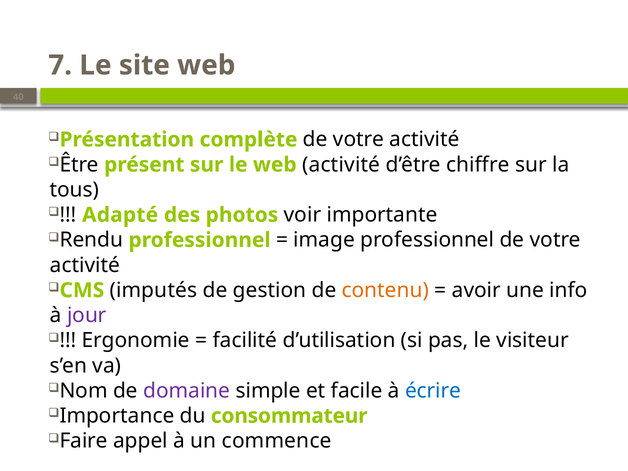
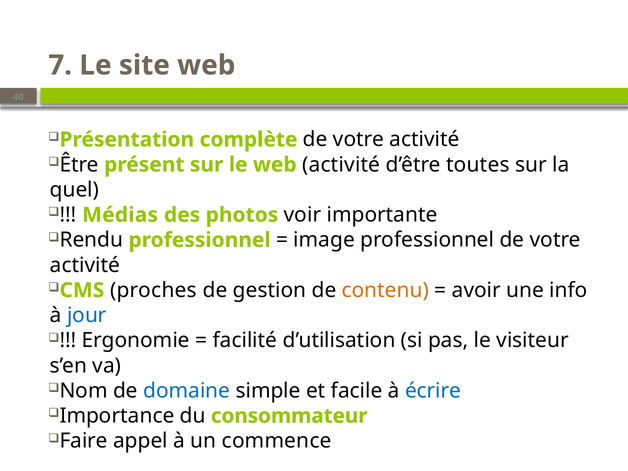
chiffre: chiffre -> toutes
tous: tous -> quel
Adapté: Adapté -> Médias
imputés: imputés -> proches
jour colour: purple -> blue
domaine colour: purple -> blue
